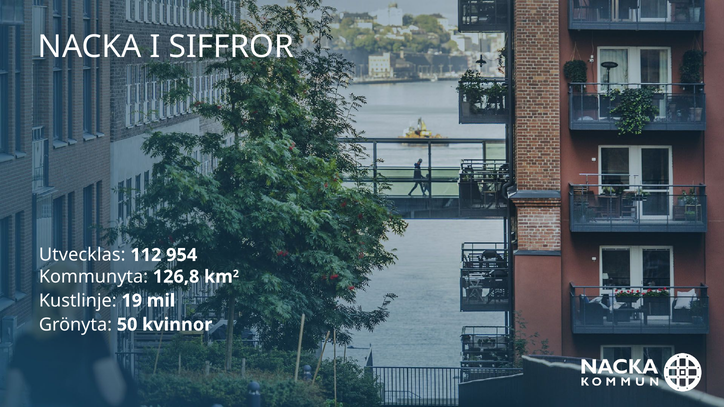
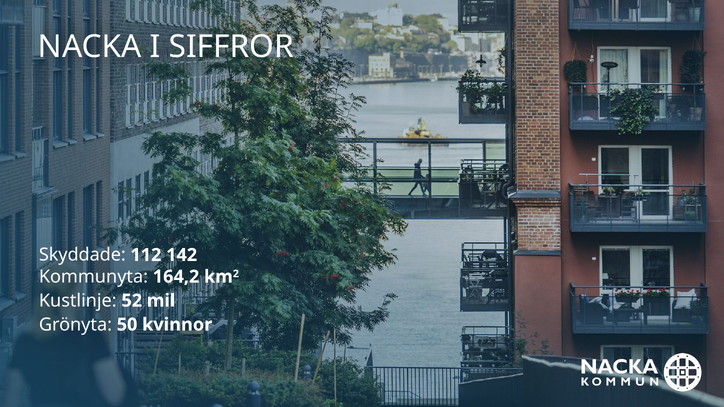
Utvecklas: Utvecklas -> Skyddade
954: 954 -> 142
126,8: 126,8 -> 164,2
19: 19 -> 52
